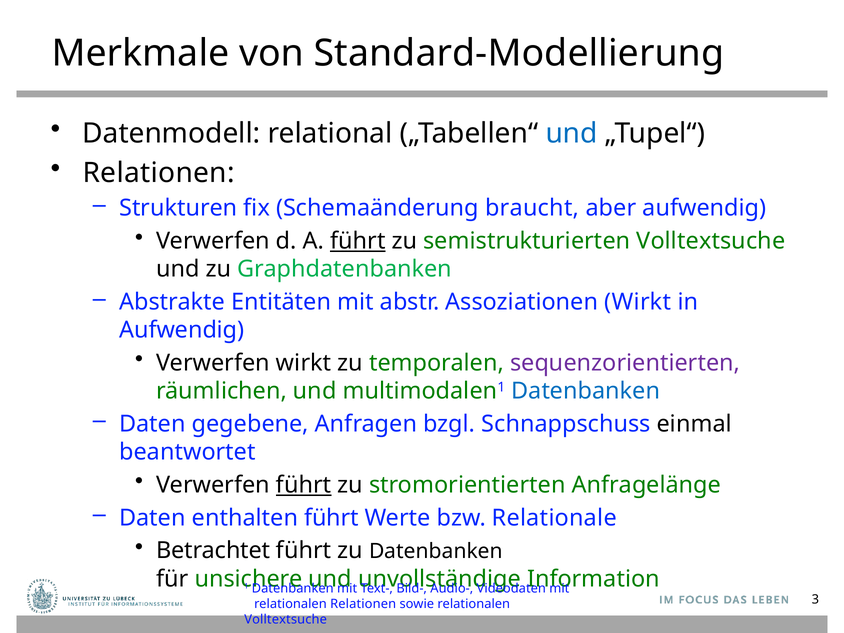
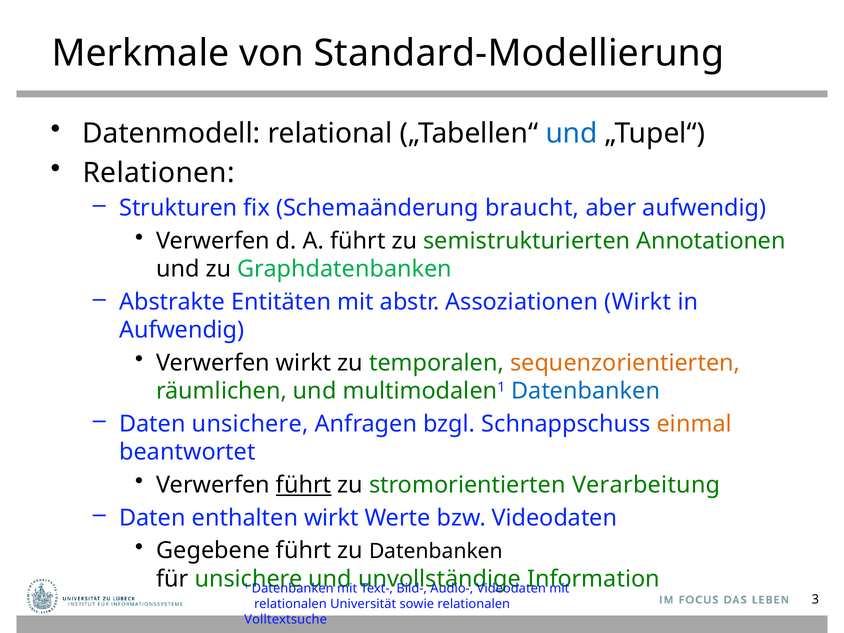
führt at (358, 241) underline: present -> none
semistrukturierten Volltextsuche: Volltextsuche -> Annotationen
sequenzorientierten colour: purple -> orange
Daten gegebene: gegebene -> unsichere
einmal colour: black -> orange
Anfragelänge: Anfragelänge -> Verarbeitung
enthalten führt: führt -> wirkt
bzw Relationale: Relationale -> Videodaten
Betrachtet: Betrachtet -> Gegebene
relationalen Relationen: Relationen -> Universität
